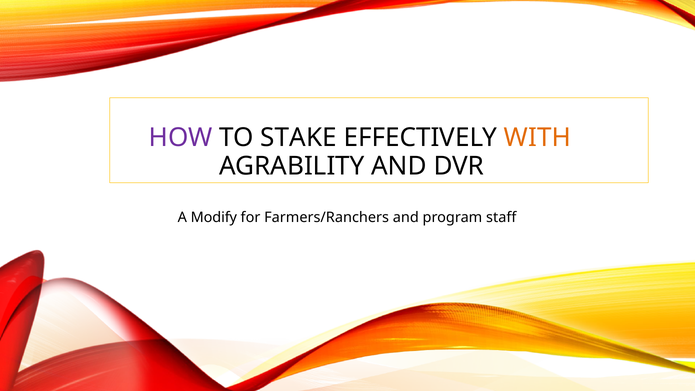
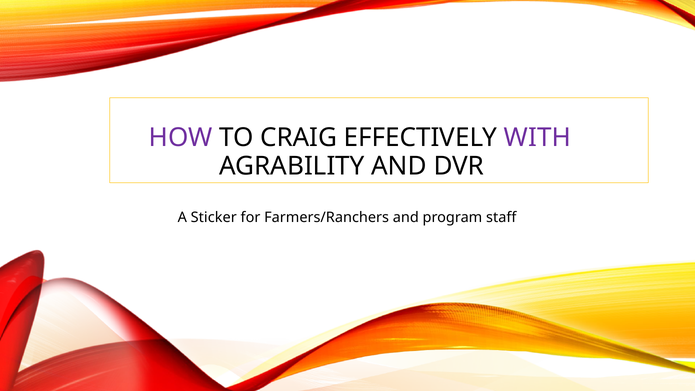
STAKE: STAKE -> CRAIG
WITH colour: orange -> purple
Modify: Modify -> Sticker
